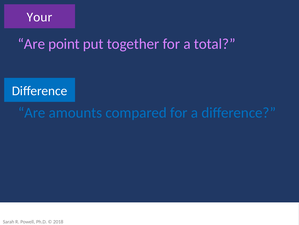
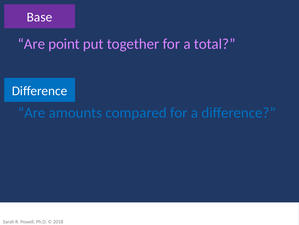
Your: Your -> Base
